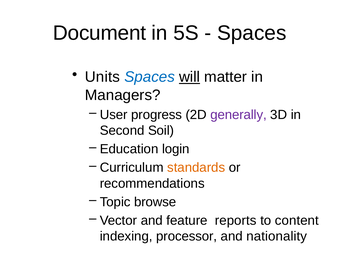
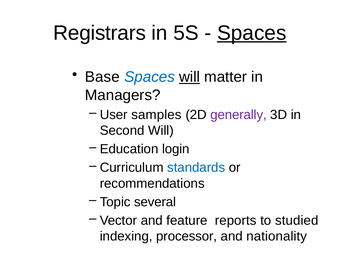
Document: Document -> Registrars
Spaces at (252, 33) underline: none -> present
Units: Units -> Base
progress: progress -> samples
Second Soil: Soil -> Will
standards colour: orange -> blue
browse: browse -> several
content: content -> studied
